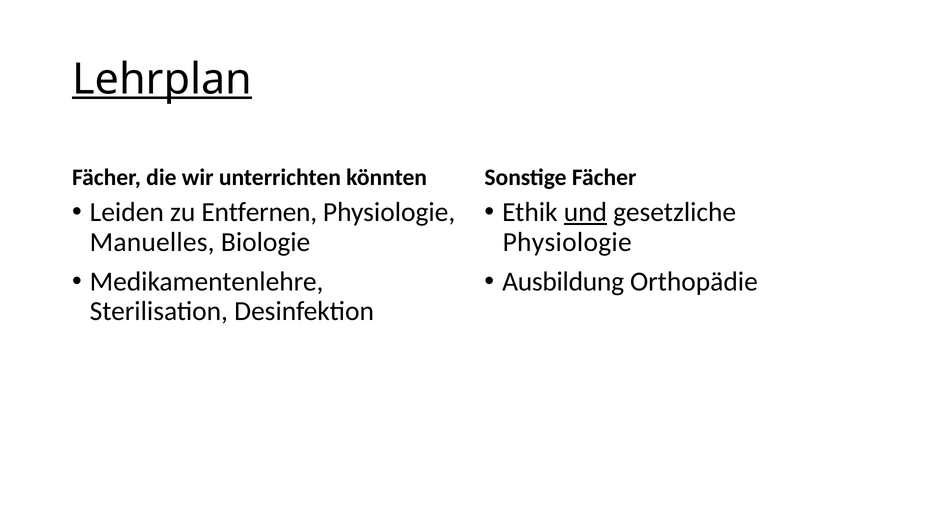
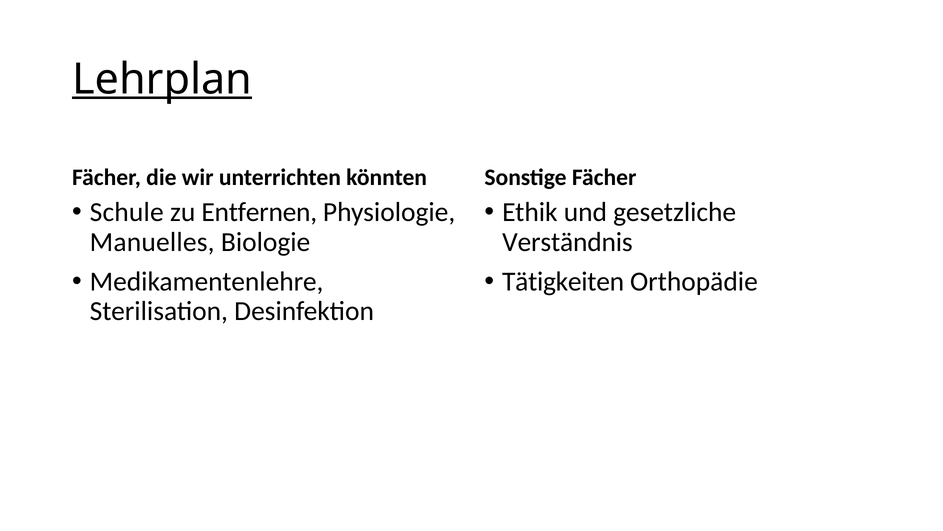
Leiden: Leiden -> Schule
und underline: present -> none
Physiologie at (567, 242): Physiologie -> Verständnis
Ausbildung: Ausbildung -> Tätigkeiten
